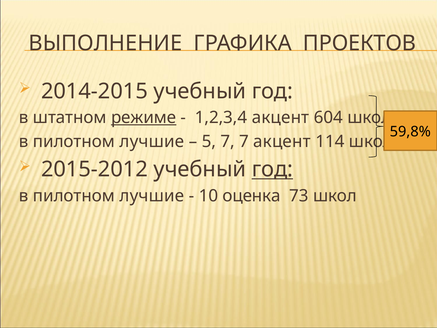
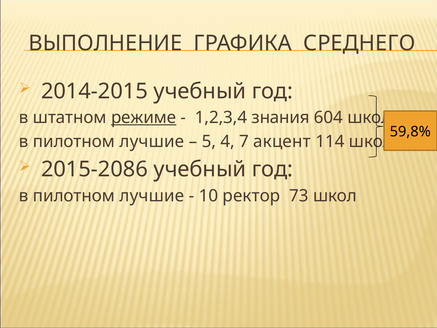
ПРОЕКТОВ: ПРОЕКТОВ -> СРЕДНЕГО
1,2,3,4 акцент: акцент -> знания
5 7: 7 -> 4
2015-2012: 2015-2012 -> 2015-2086
год at (272, 169) underline: present -> none
оценка: оценка -> ректор
